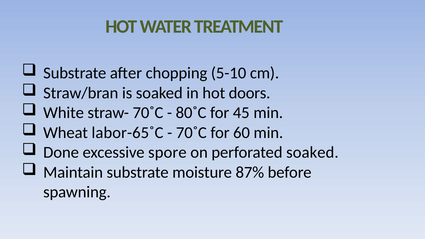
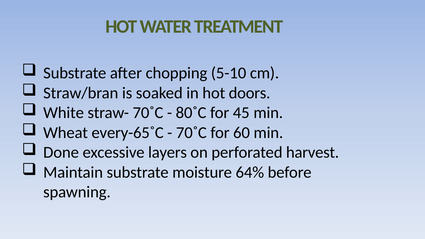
labor-65˚C: labor-65˚C -> every-65˚C
spore: spore -> layers
perforated soaked: soaked -> harvest
87%: 87% -> 64%
